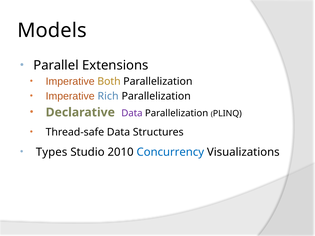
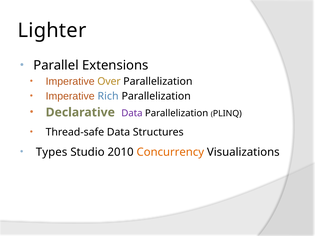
Models: Models -> Lighter
Both: Both -> Over
Concurrency colour: blue -> orange
